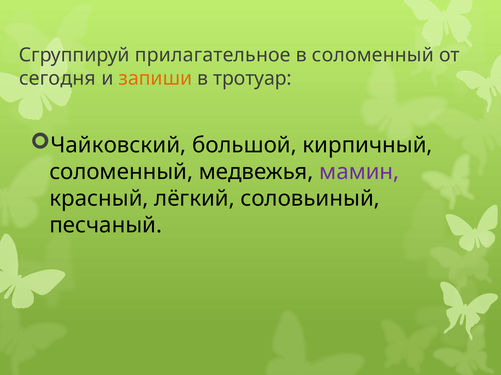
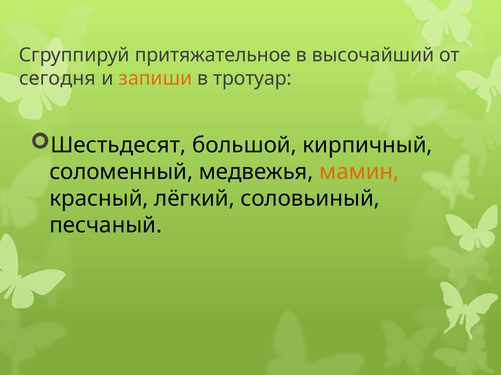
прилагательное: прилагательное -> притяжательное
в соломенный: соломенный -> высочайший
Чайковский: Чайковский -> Шестьдесят
мамин colour: purple -> orange
